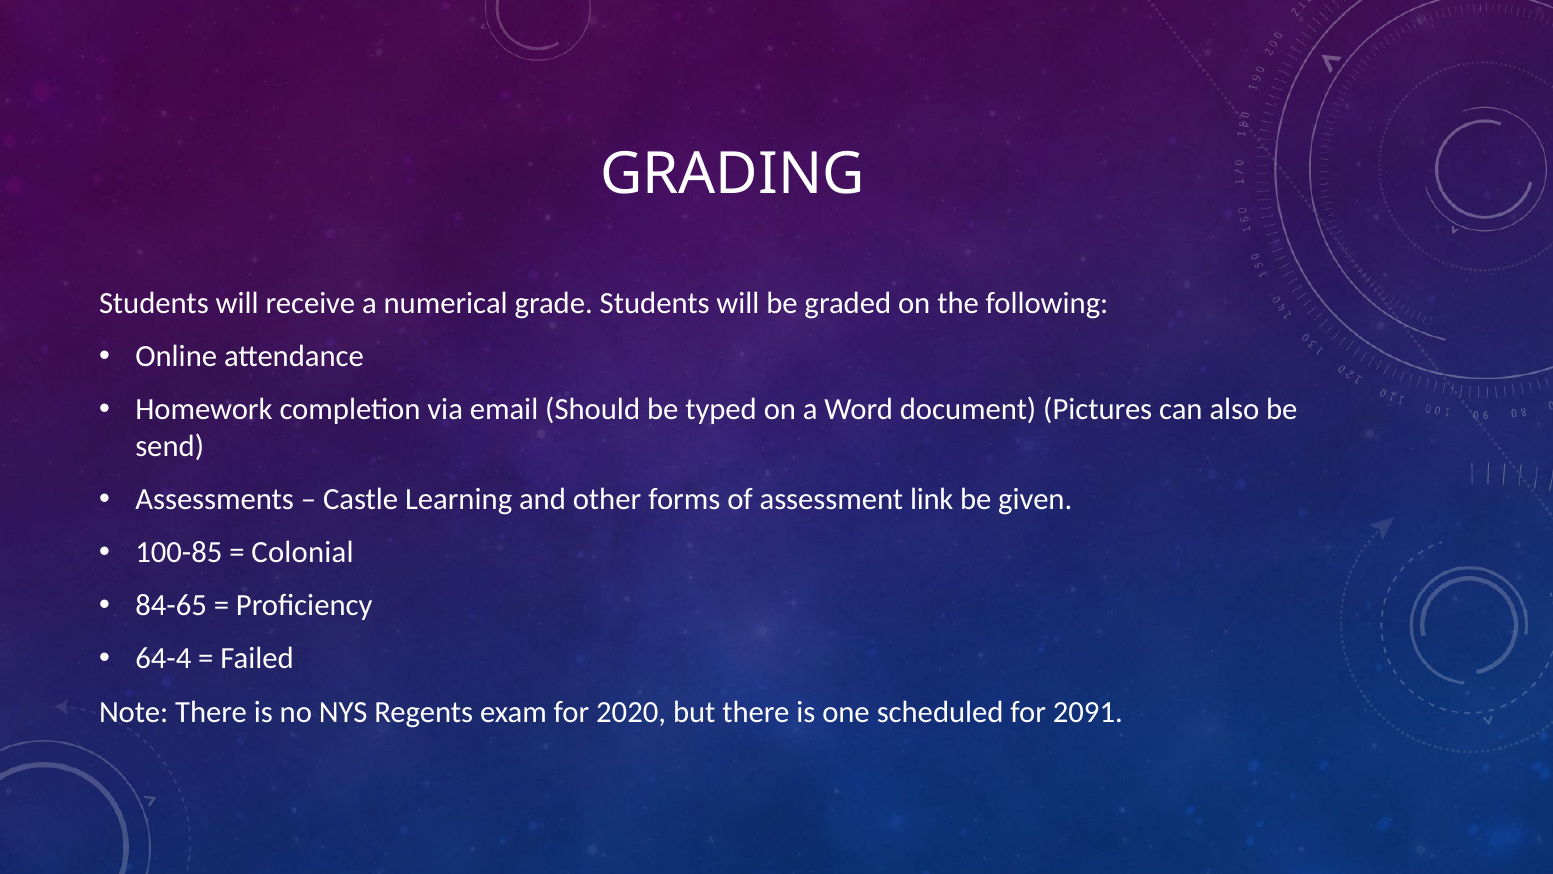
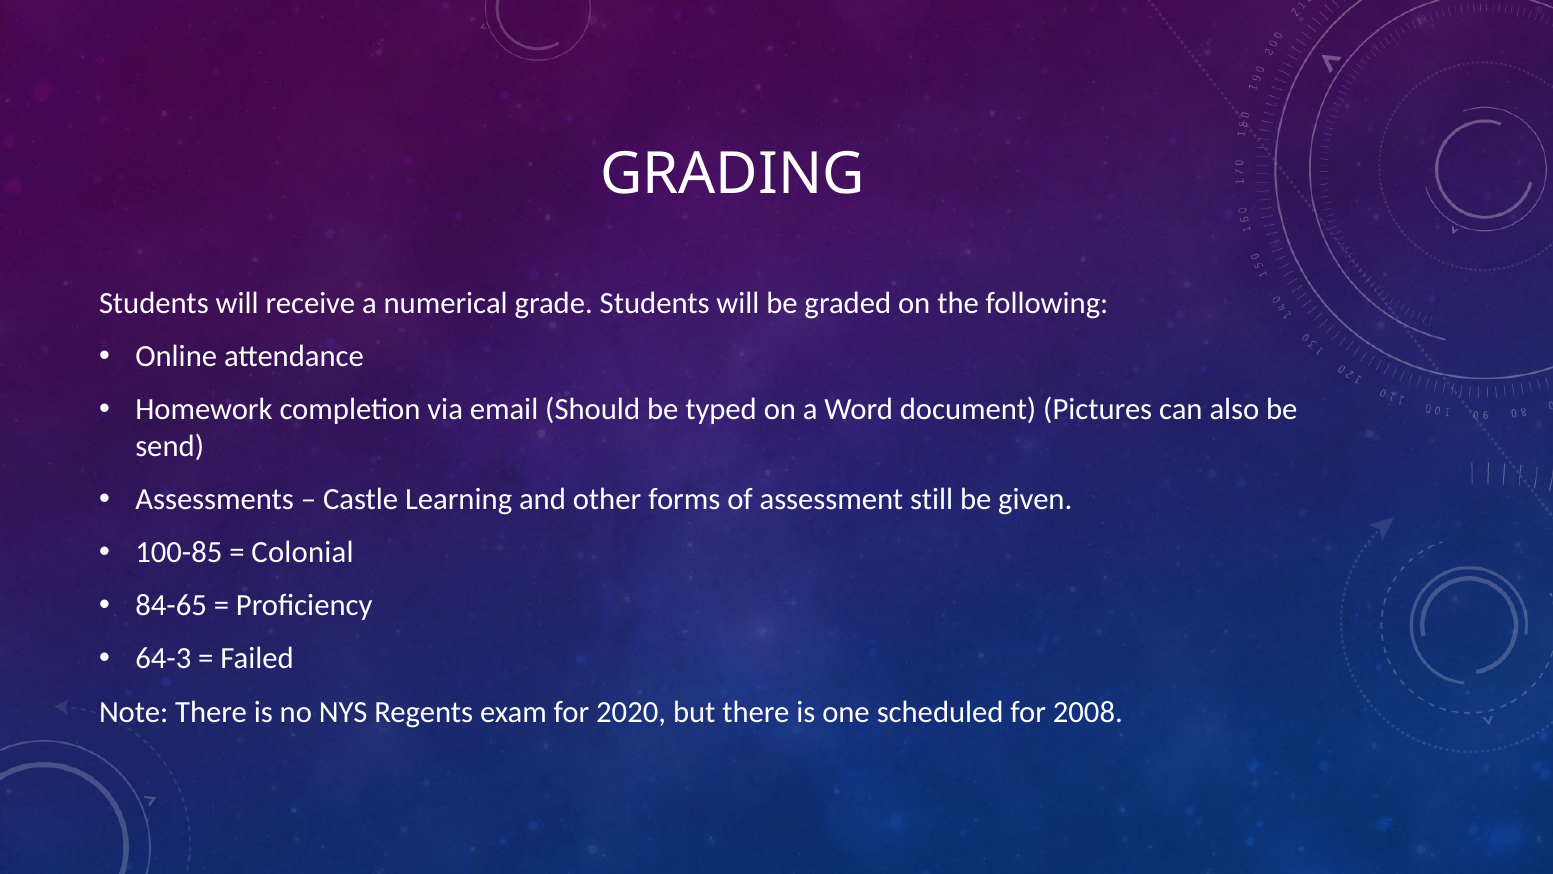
link: link -> still
64-4: 64-4 -> 64-3
2091: 2091 -> 2008
